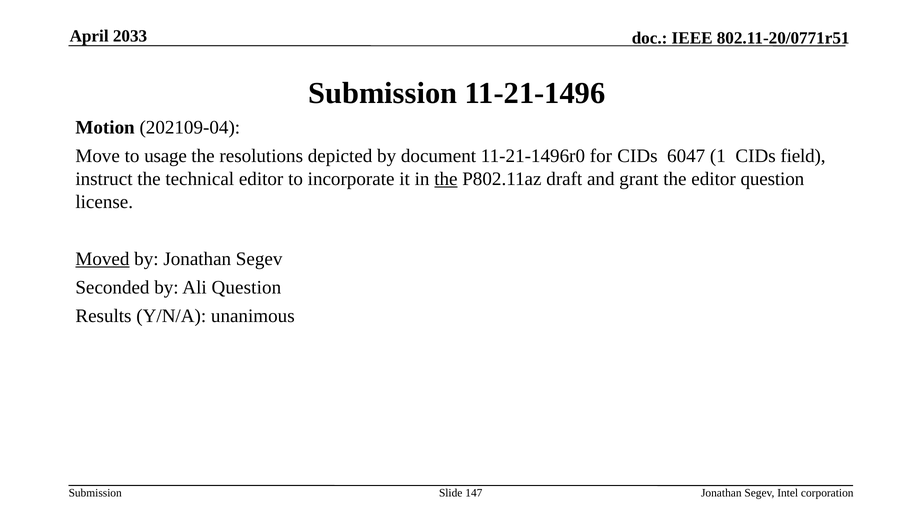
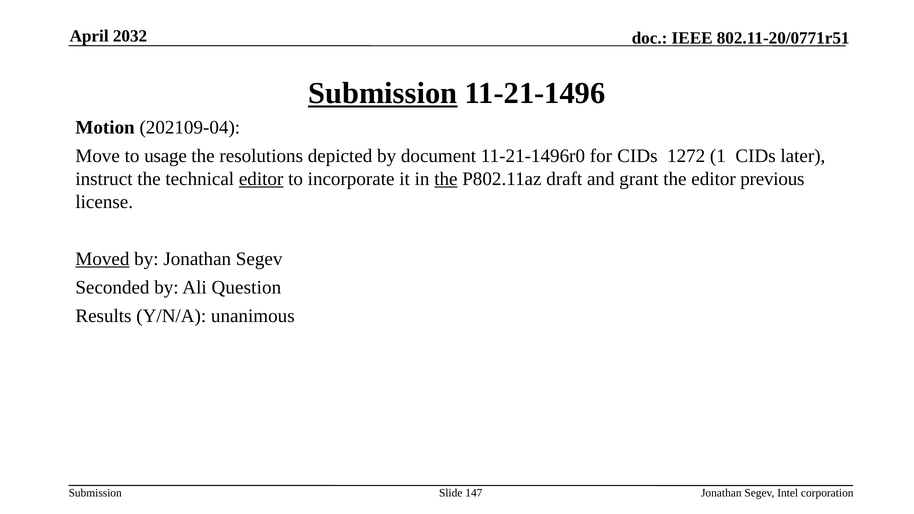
2033: 2033 -> 2032
Submission at (383, 93) underline: none -> present
6047: 6047 -> 1272
field: field -> later
editor at (261, 179) underline: none -> present
editor question: question -> previous
